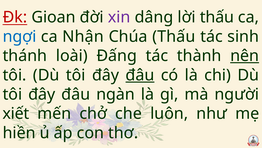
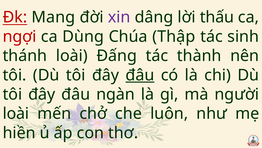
Gioan: Gioan -> Mang
ngợi colour: blue -> red
Nhận: Nhận -> Dùng
Chúa Thấu: Thấu -> Thập
nên underline: present -> none
xiết at (16, 113): xiết -> loài
